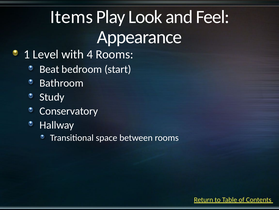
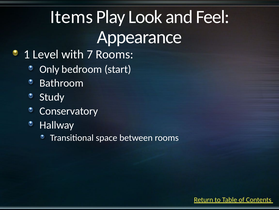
4: 4 -> 7
Beat: Beat -> Only
